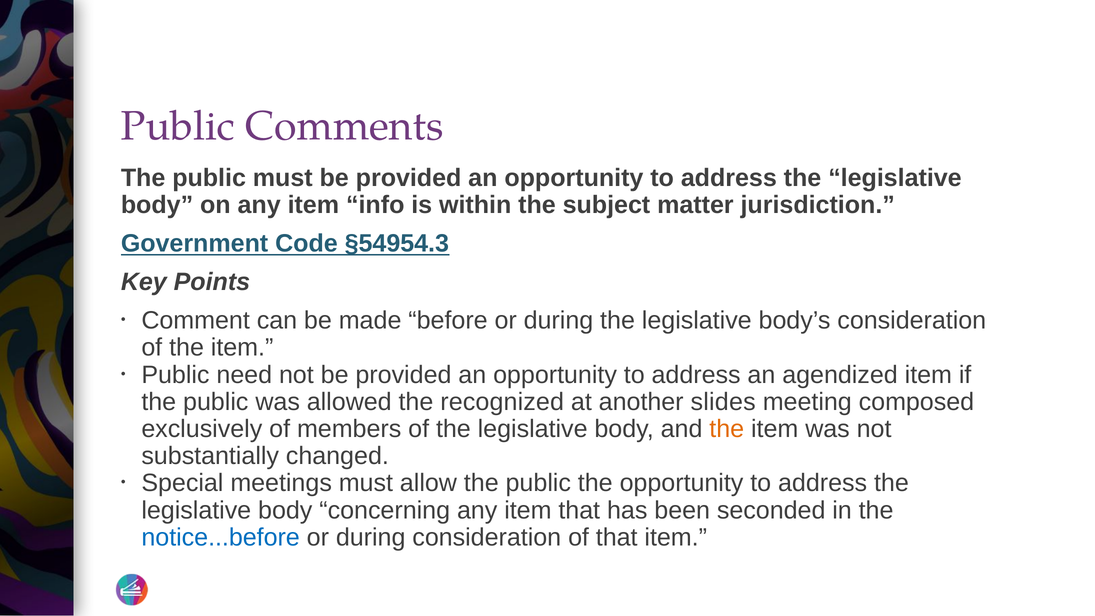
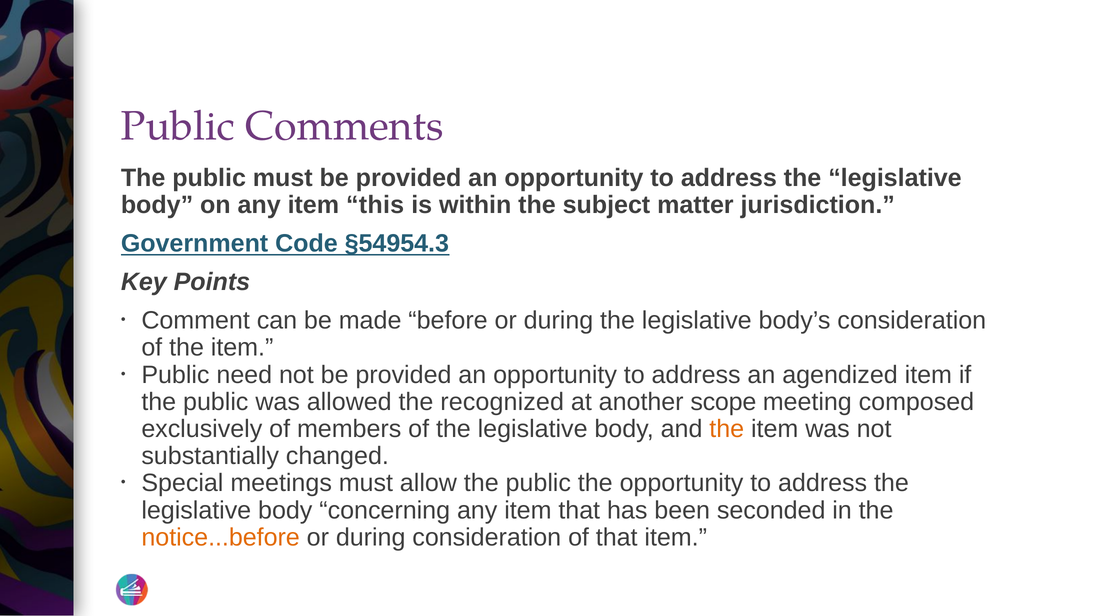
info: info -> this
slides: slides -> scope
notice...before colour: blue -> orange
